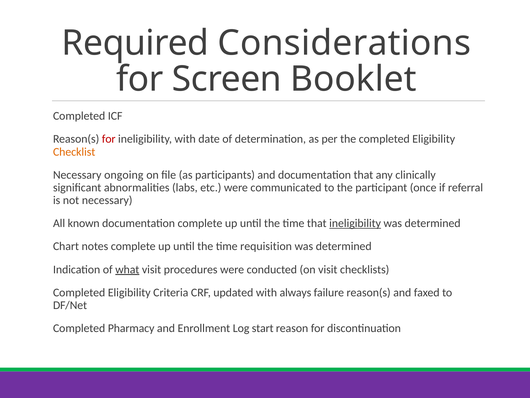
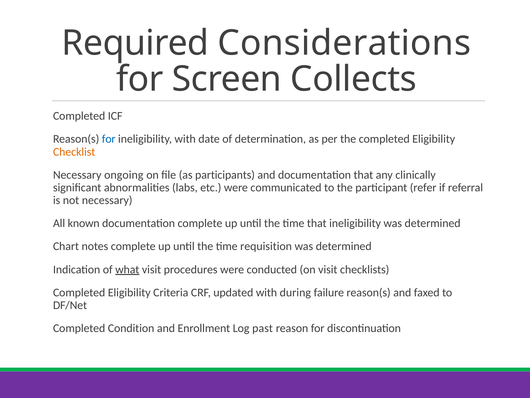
Booklet: Booklet -> Collects
for at (109, 139) colour: red -> blue
once: once -> refer
ineligibility at (355, 223) underline: present -> none
always: always -> during
Pharmacy: Pharmacy -> Condition
start: start -> past
